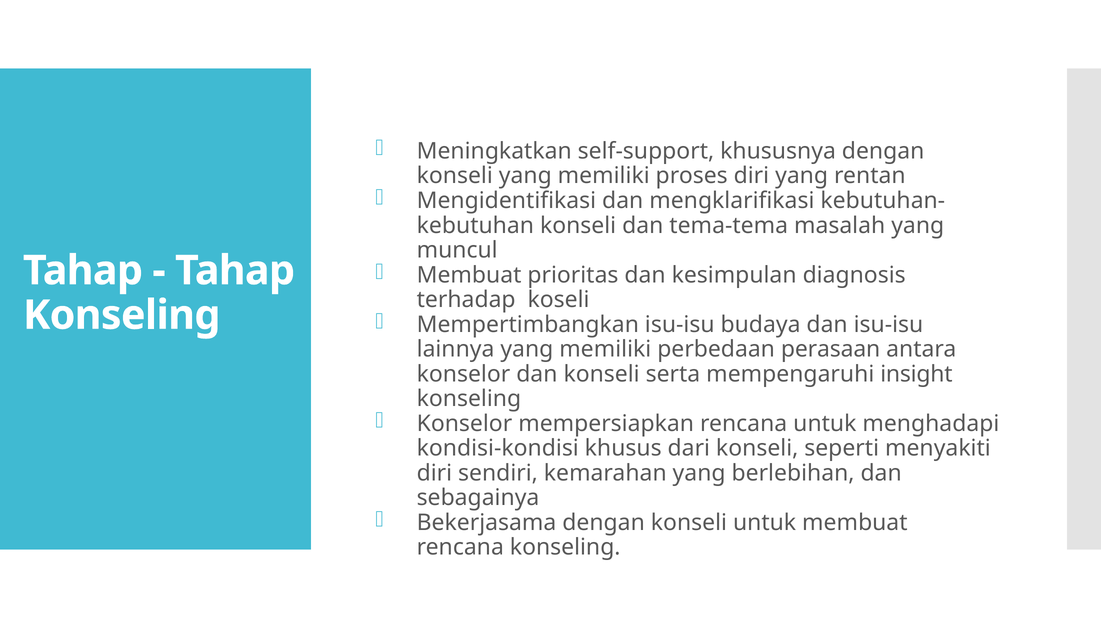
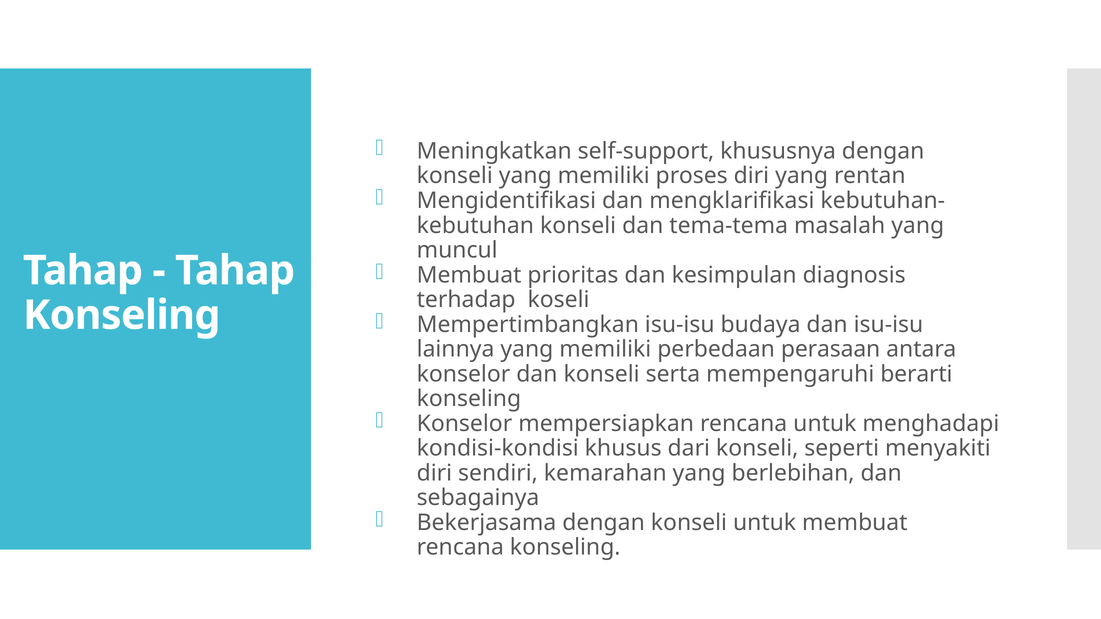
insight: insight -> berarti
